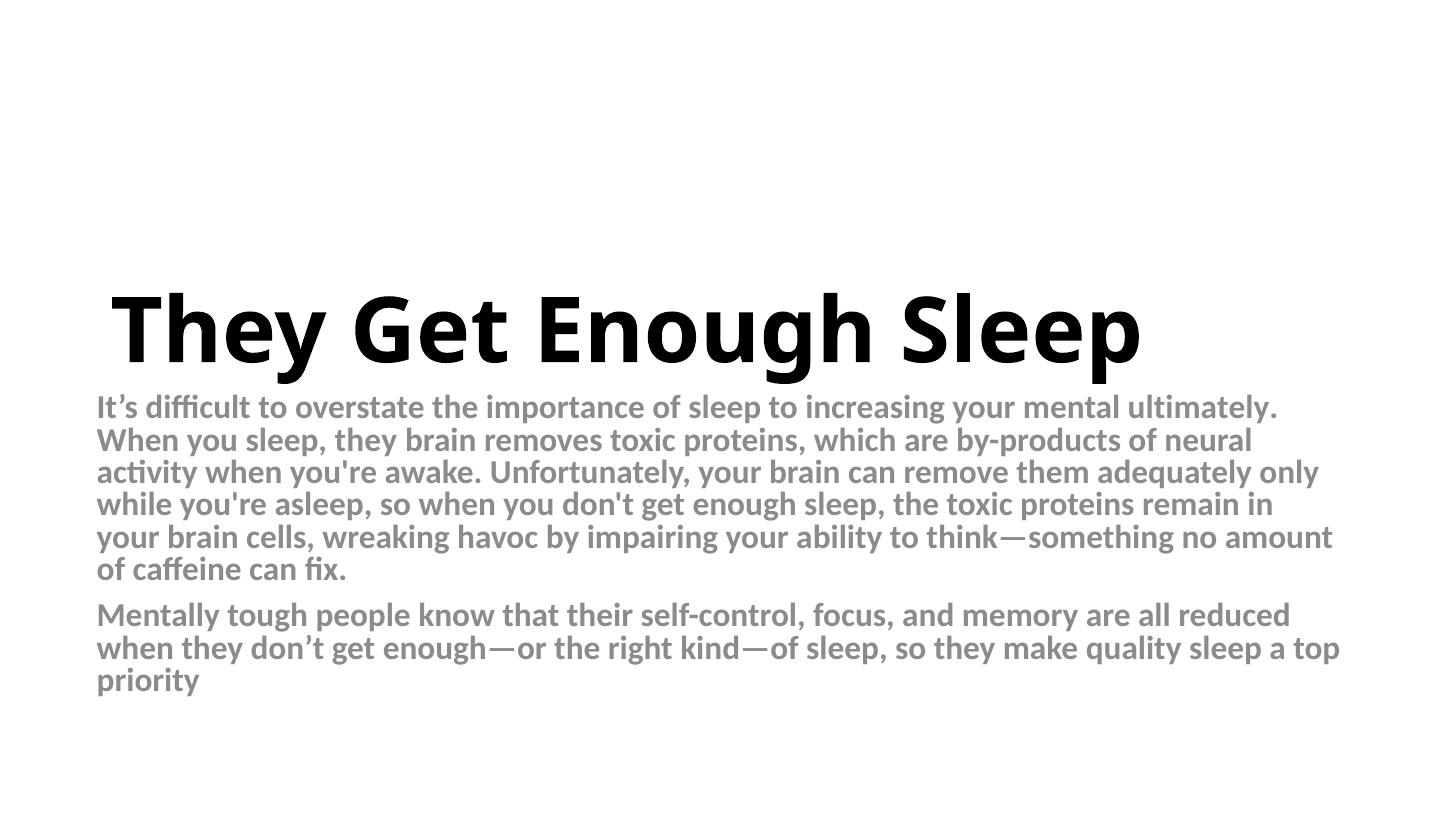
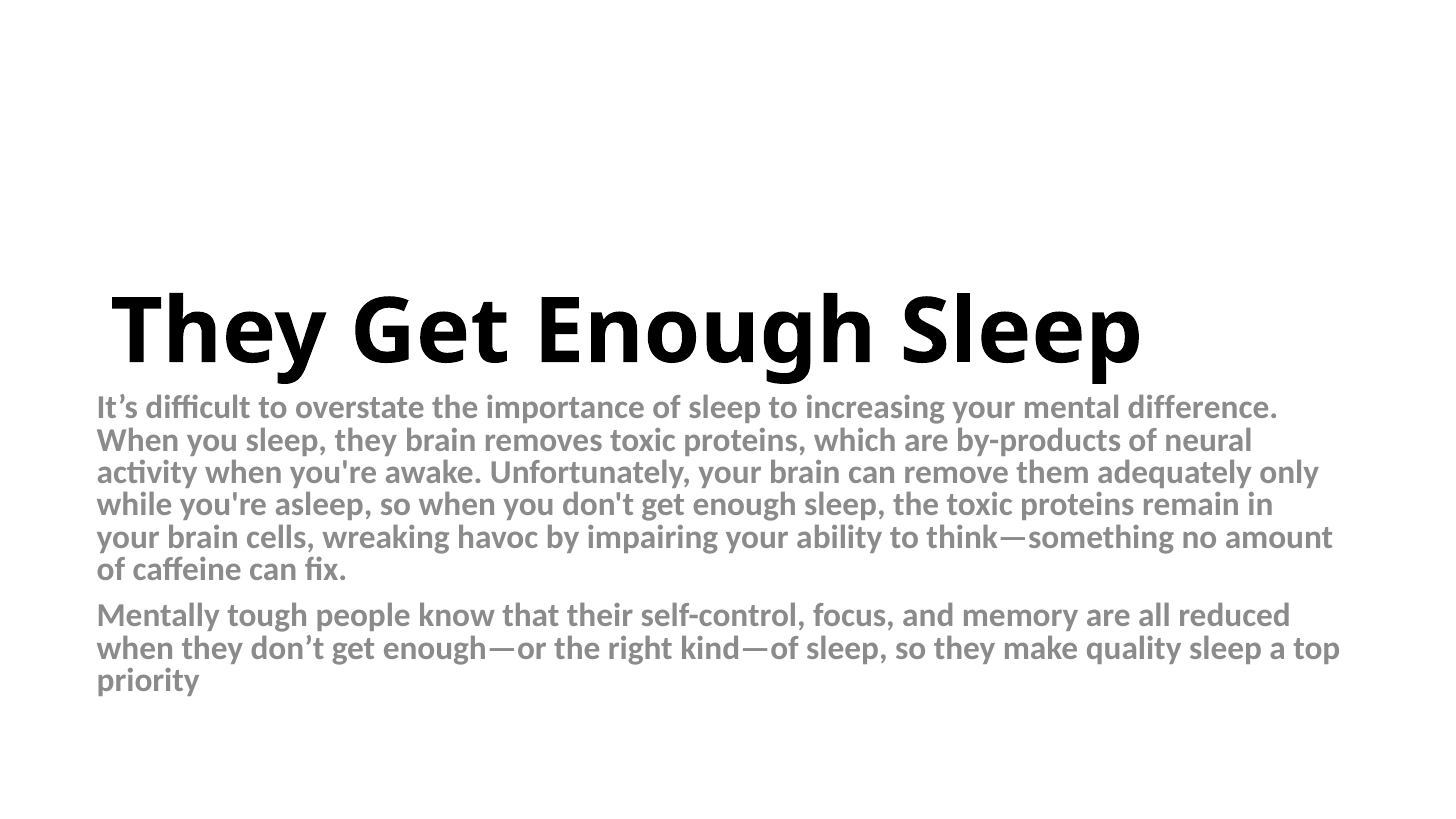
ultimately: ultimately -> difference
